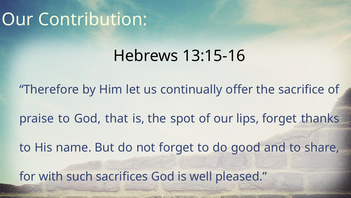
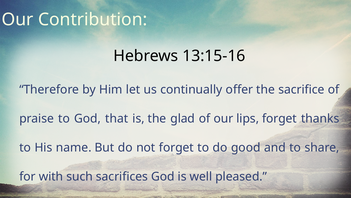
spot: spot -> glad
